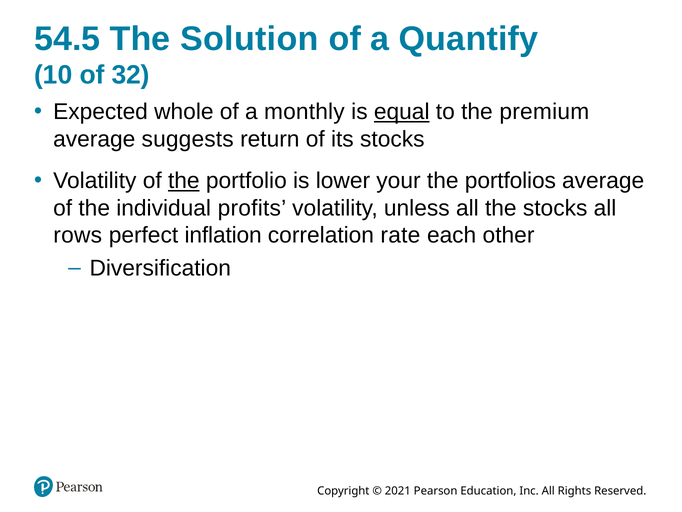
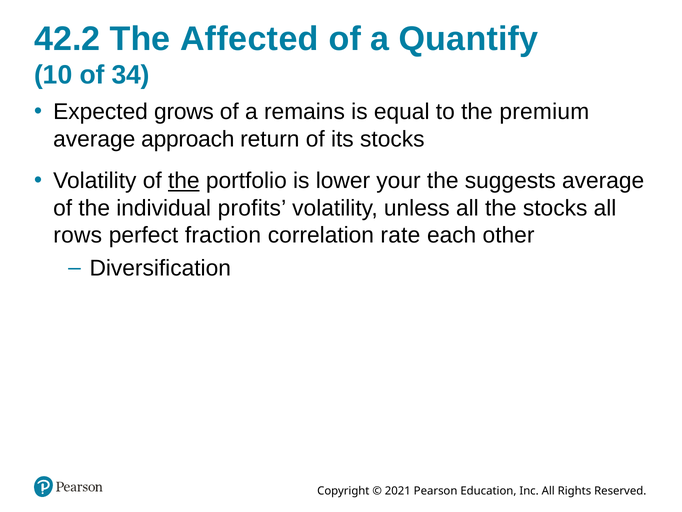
54.5: 54.5 -> 42.2
Solution: Solution -> Affected
32: 32 -> 34
whole: whole -> grows
monthly: monthly -> remains
equal underline: present -> none
suggests: suggests -> approach
portfolios: portfolios -> suggests
inflation: inflation -> fraction
